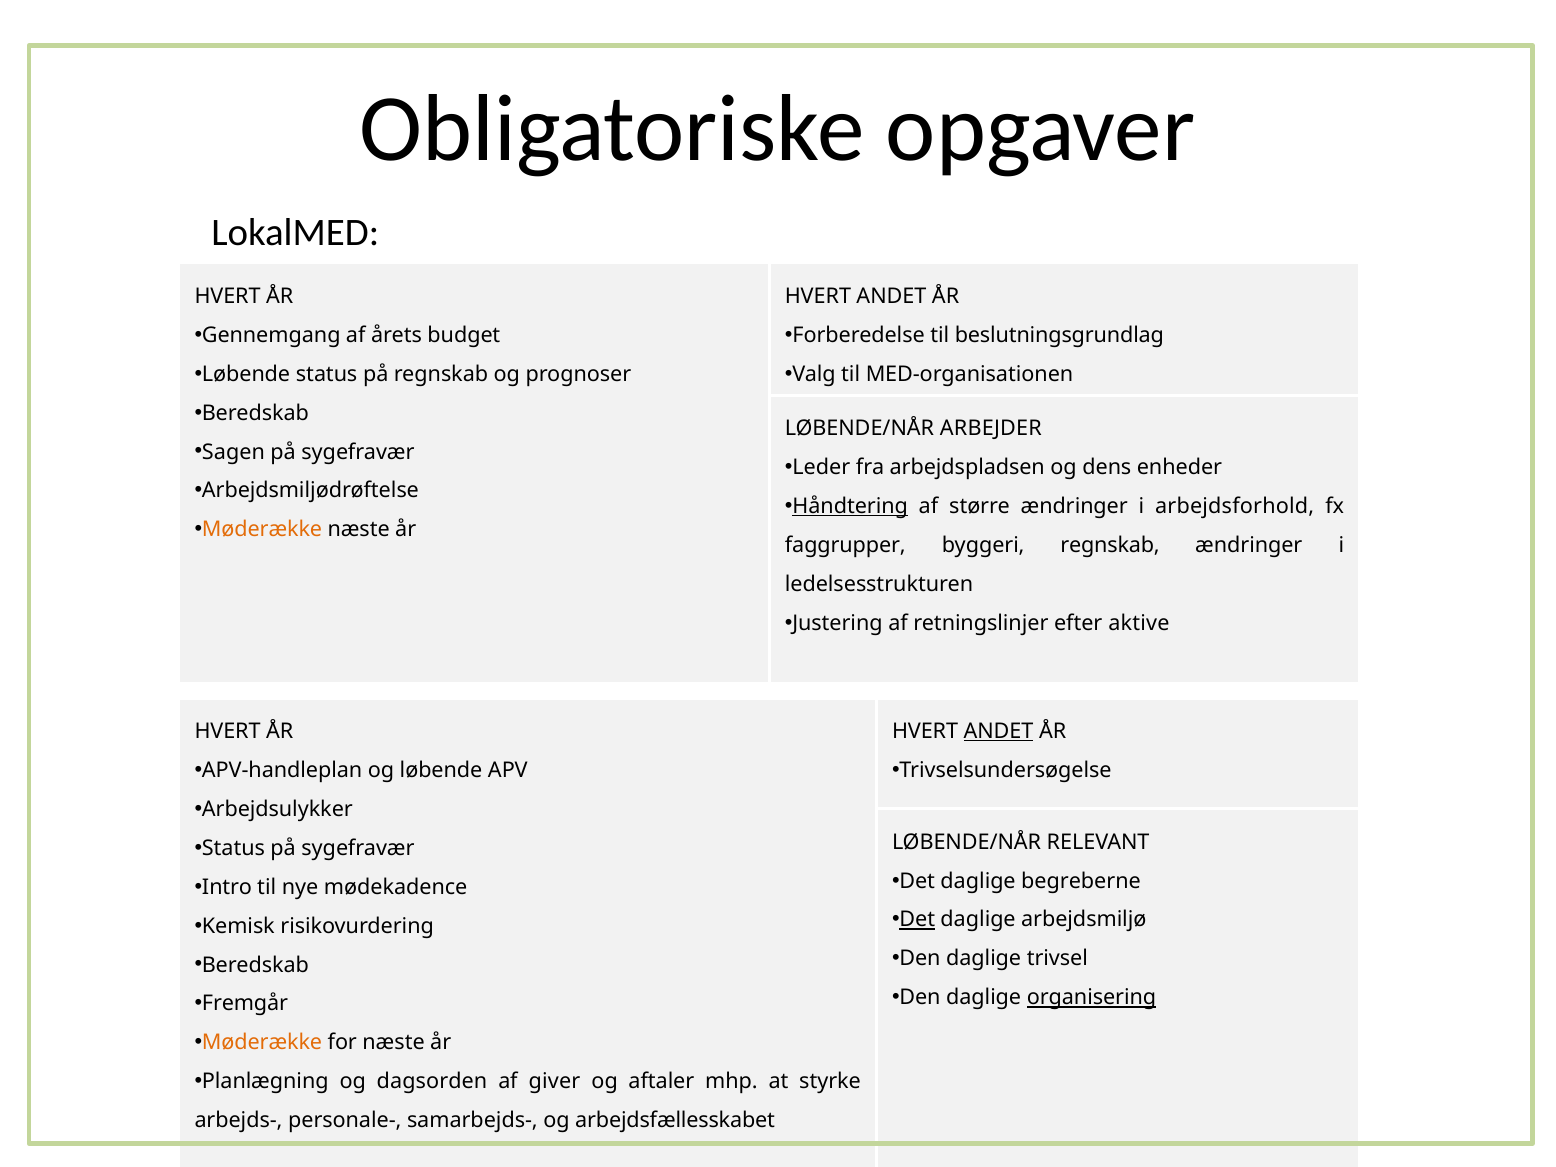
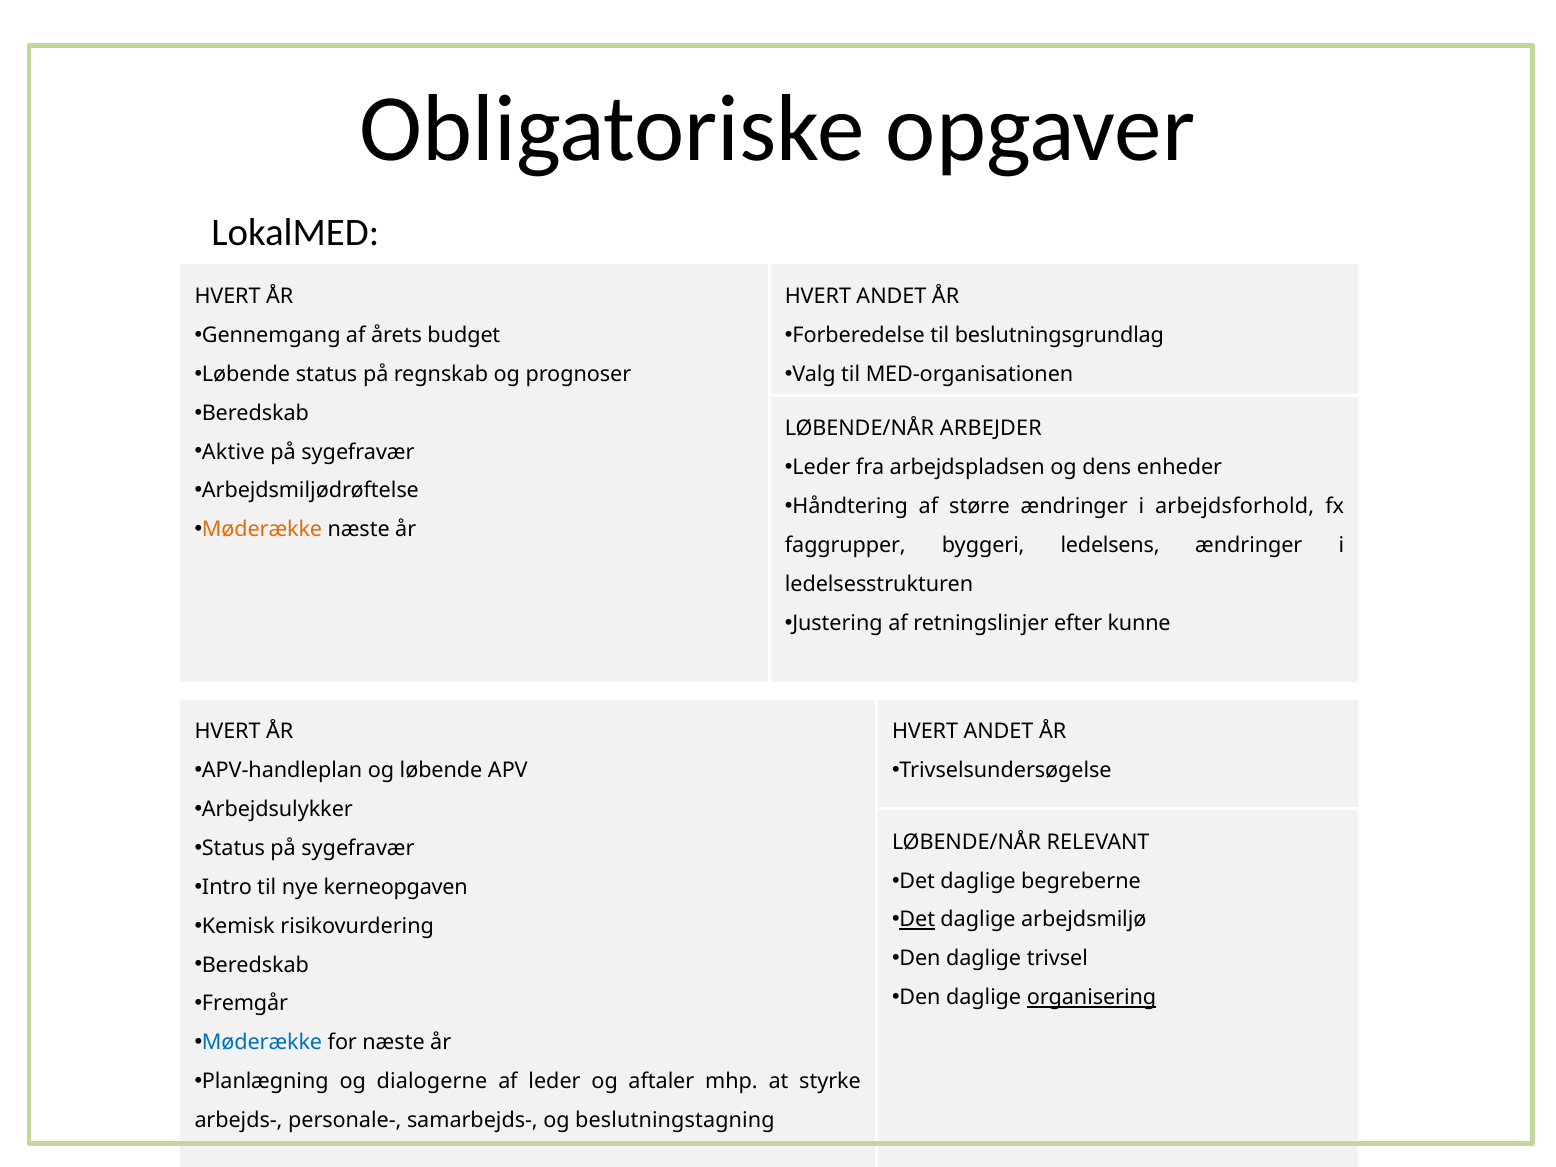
Sagen: Sagen -> Aktive
Håndtering underline: present -> none
byggeri regnskab: regnskab -> ledelsens
aktive: aktive -> kunne
ANDET at (999, 731) underline: present -> none
mødekadence: mødekadence -> kerneopgaven
Møderække at (262, 1043) colour: orange -> blue
dagsorden: dagsorden -> dialogerne
af giver: giver -> leder
arbejdsfællesskabet: arbejdsfællesskabet -> beslutningstagning
